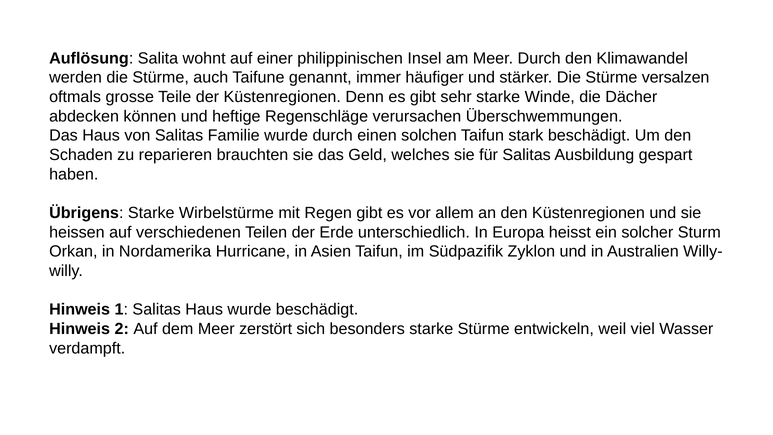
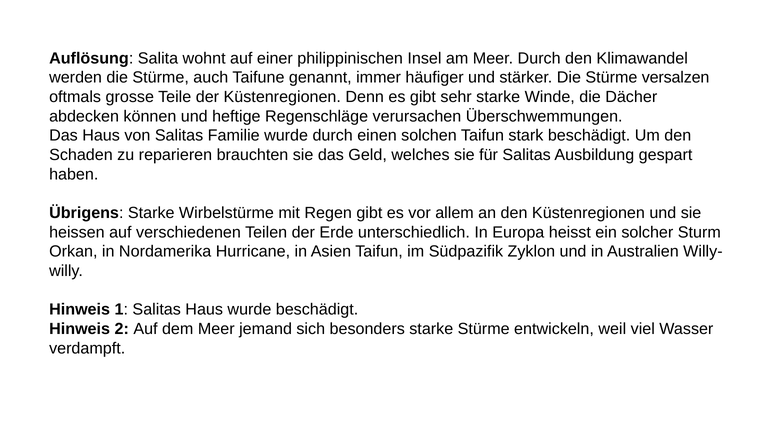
zerstört: zerstört -> jemand
